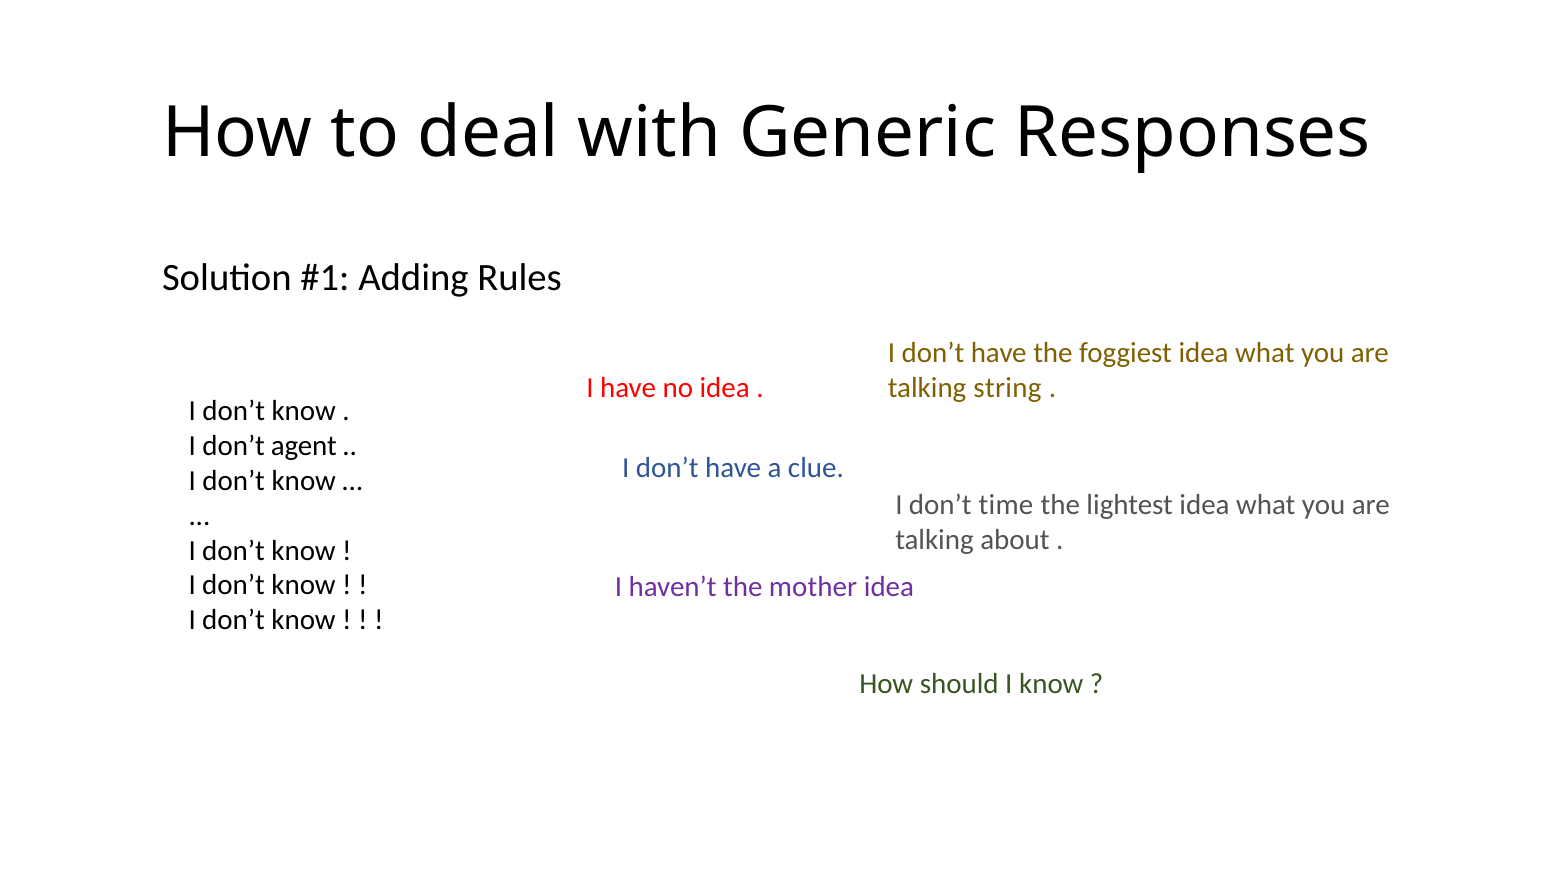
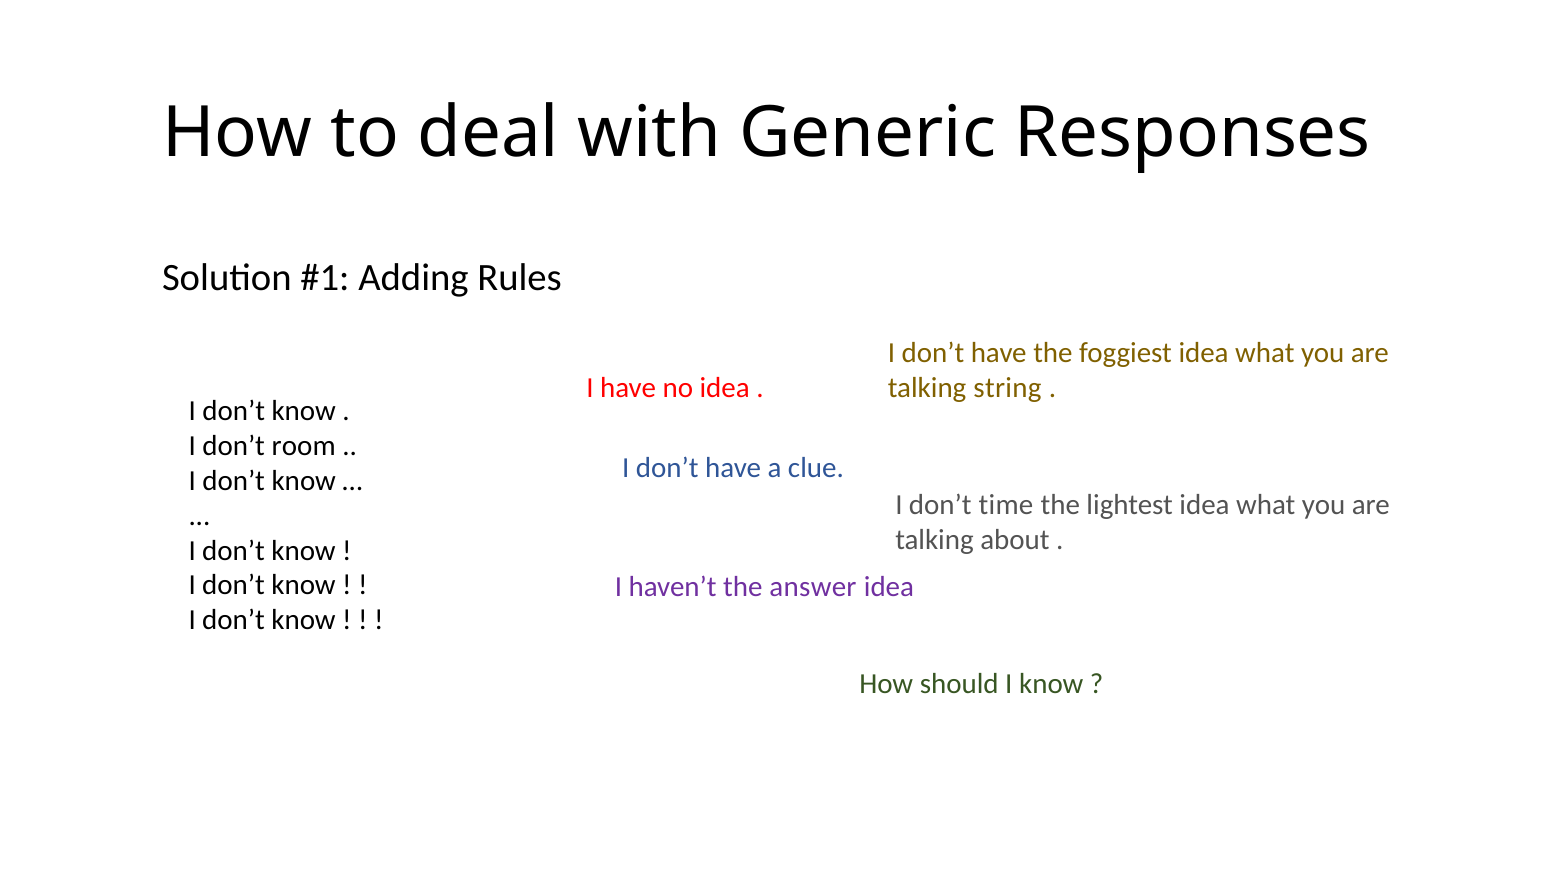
agent: agent -> room
mother: mother -> answer
